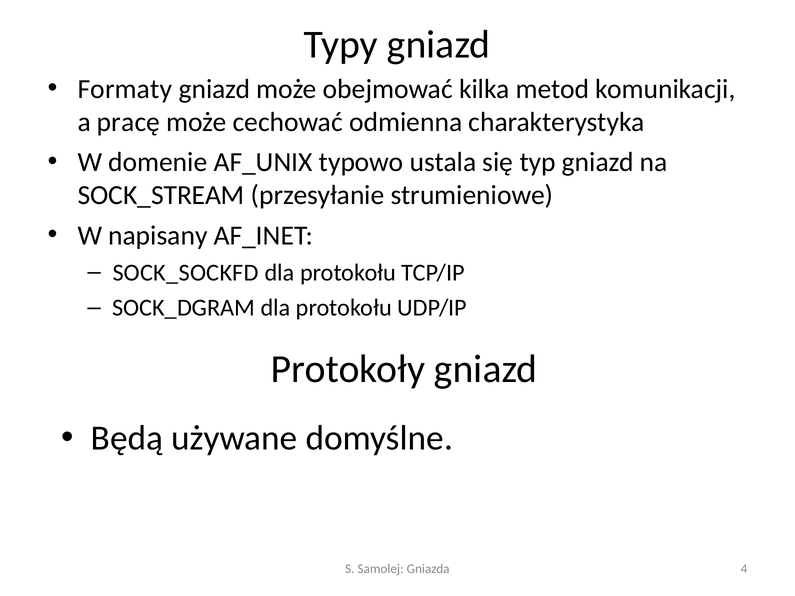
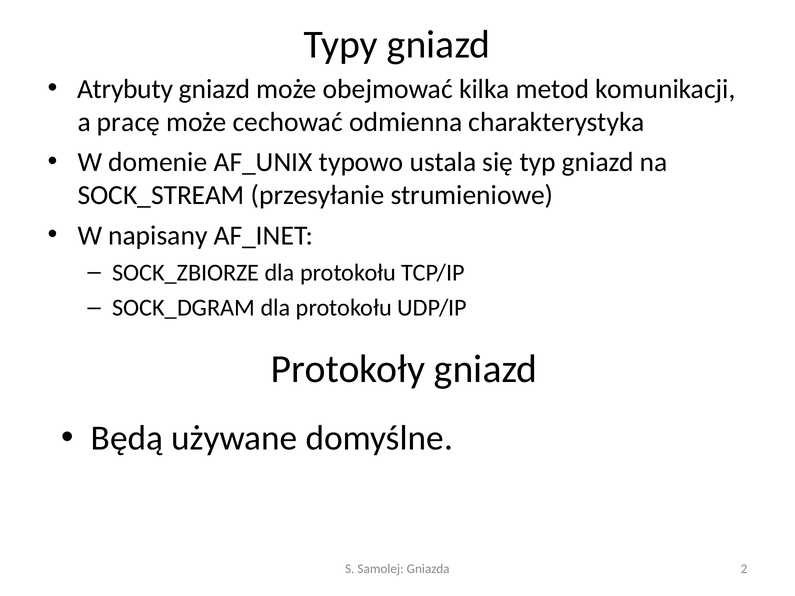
Formaty: Formaty -> Atrybuty
SOCK_SOCKFD: SOCK_SOCKFD -> SOCK_ZBIORZE
4: 4 -> 2
